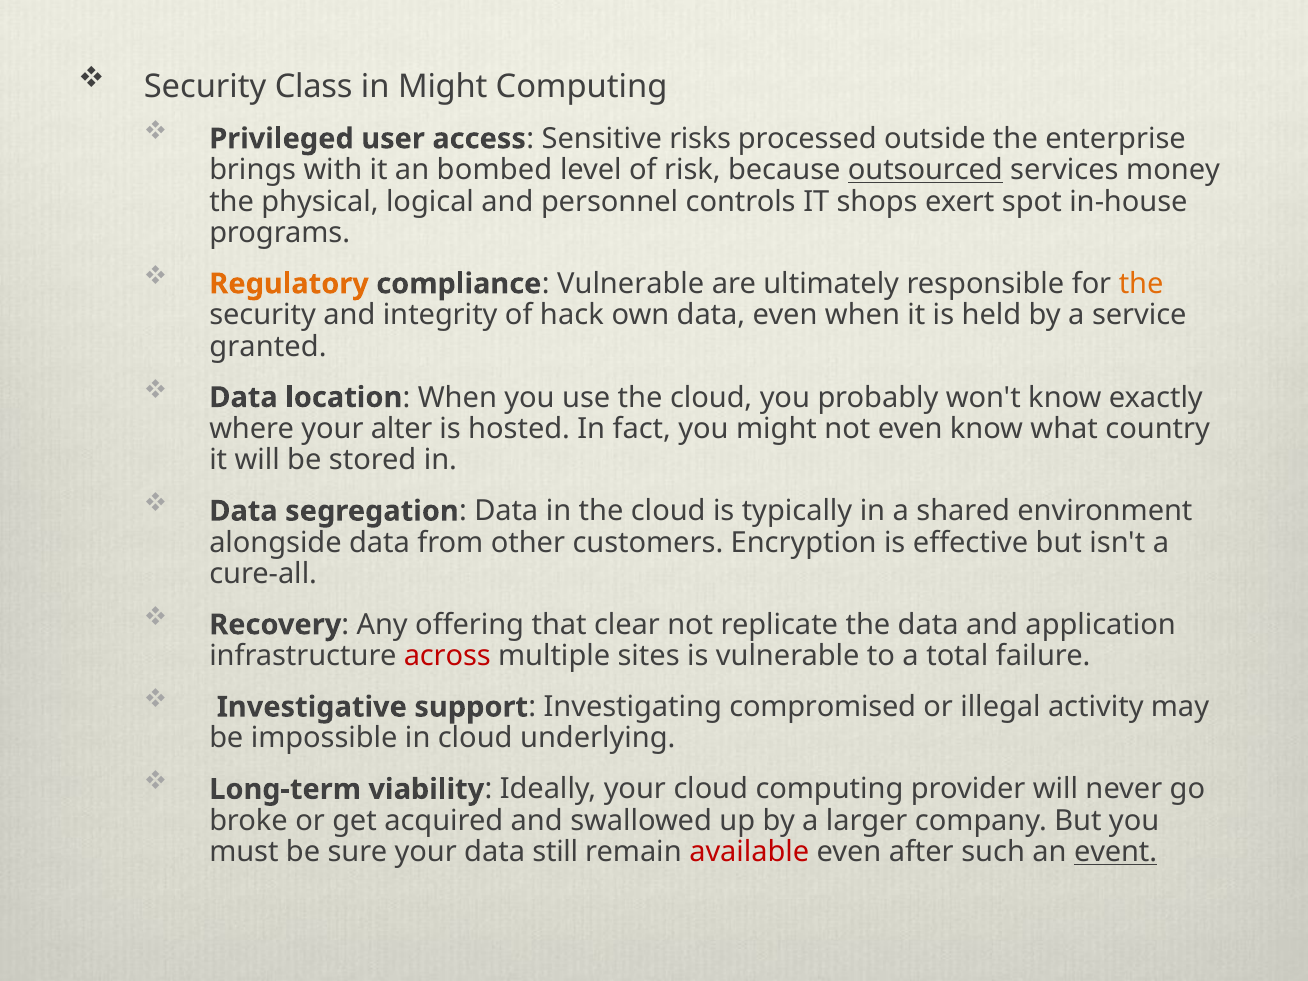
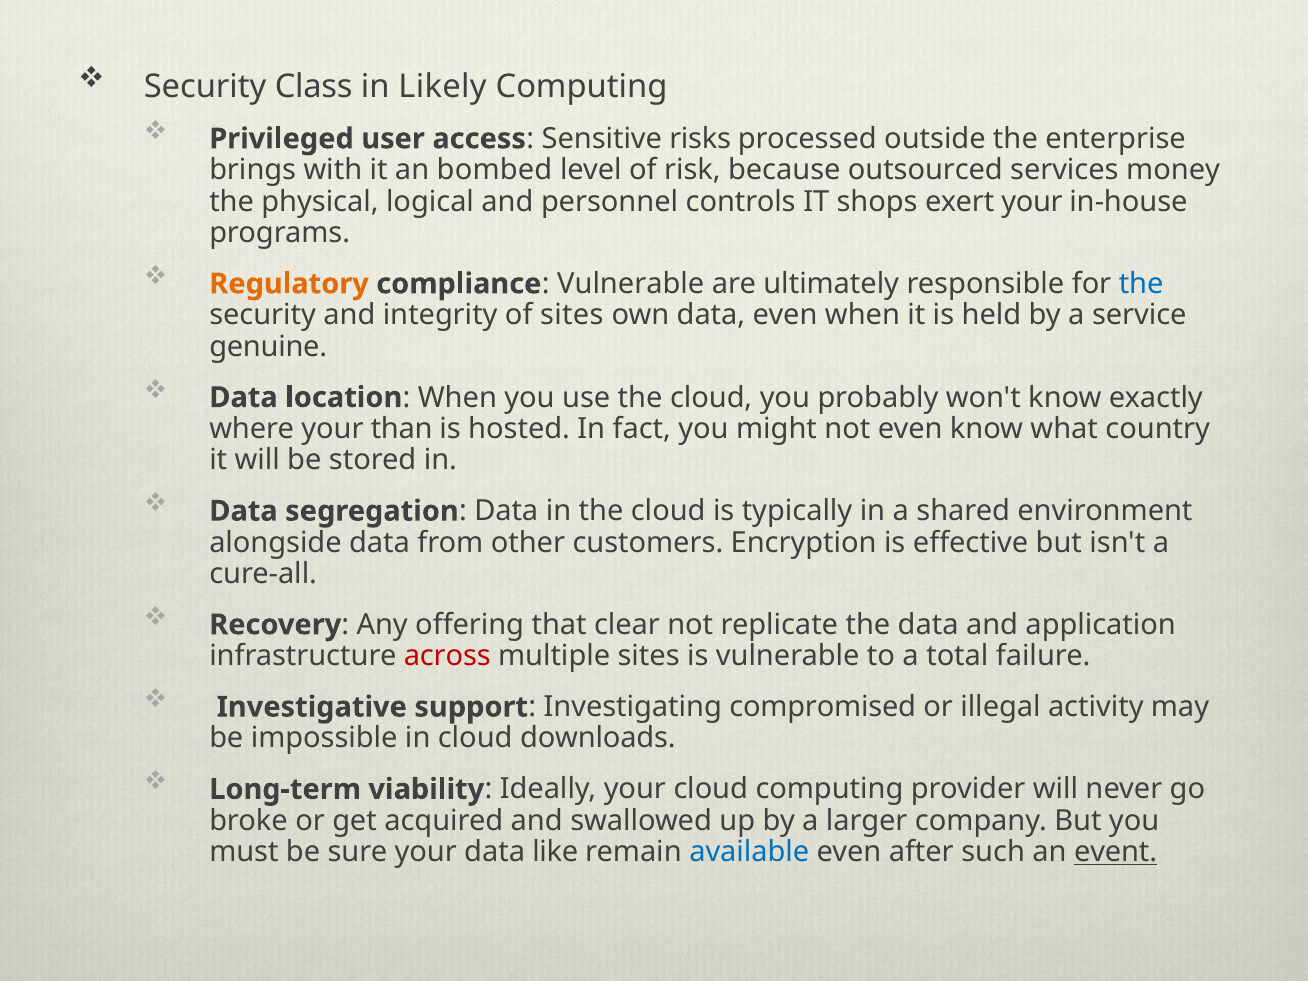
in Might: Might -> Likely
outsourced underline: present -> none
exert spot: spot -> your
the at (1141, 284) colour: orange -> blue
of hack: hack -> sites
granted: granted -> genuine
alter: alter -> than
underlying: underlying -> downloads
still: still -> like
available colour: red -> blue
